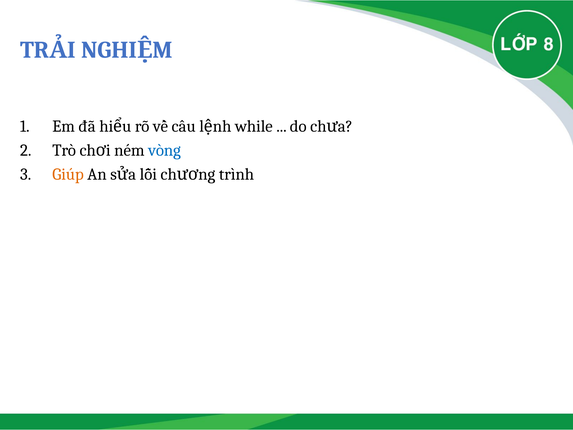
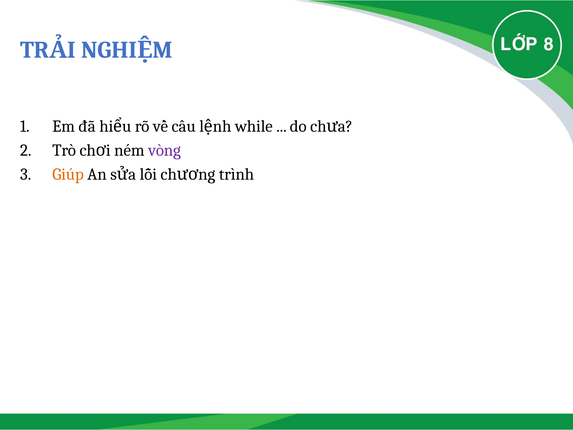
vòng colour: blue -> purple
